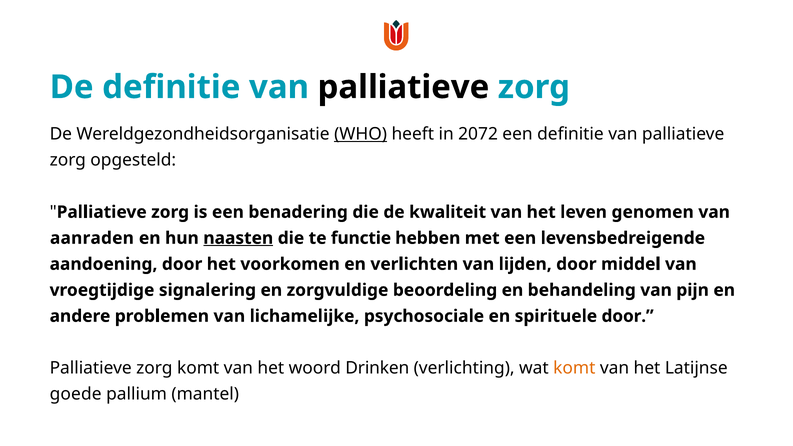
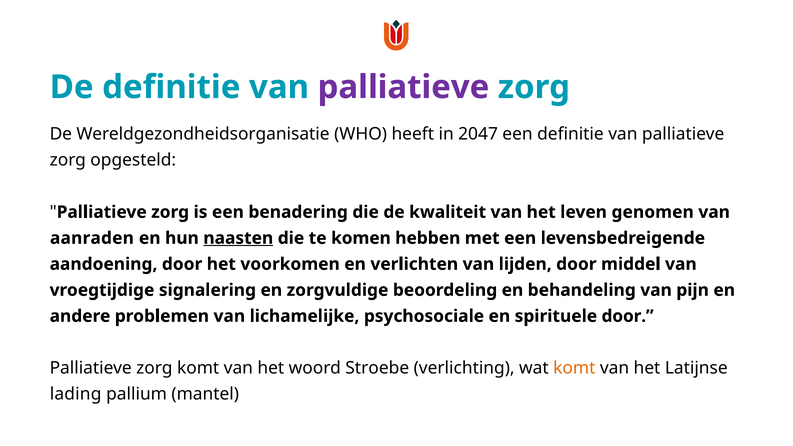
palliatieve at (403, 87) colour: black -> purple
WHO underline: present -> none
2072: 2072 -> 2047
functie: functie -> komen
Drinken: Drinken -> Stroebe
goede: goede -> lading
